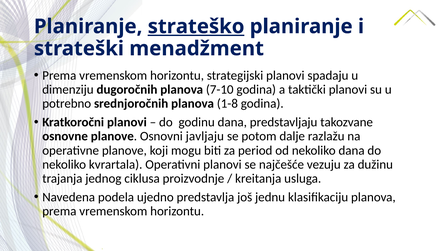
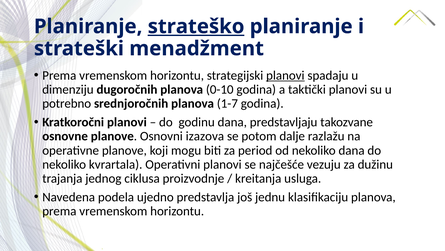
planovi at (285, 75) underline: none -> present
7-10: 7-10 -> 0-10
1-8: 1-8 -> 1-7
javljaju: javljaju -> izazova
